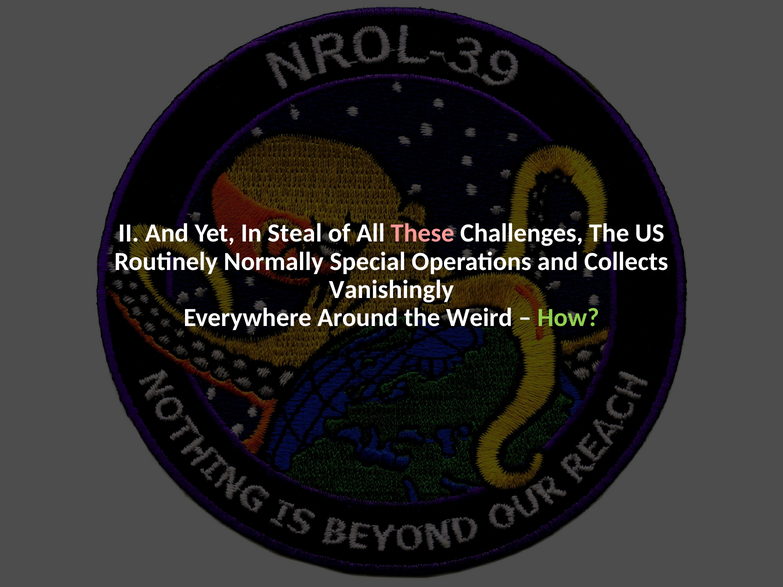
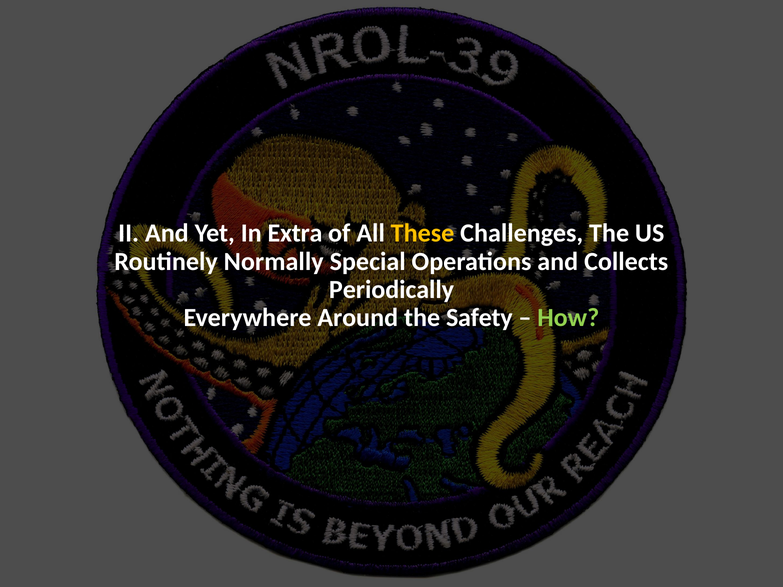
Steal: Steal -> Extra
These colour: pink -> yellow
Vanishingly: Vanishingly -> Periodically
Weird: Weird -> Safety
